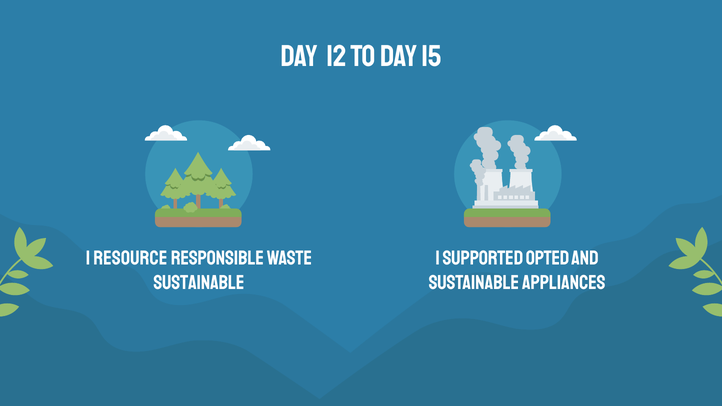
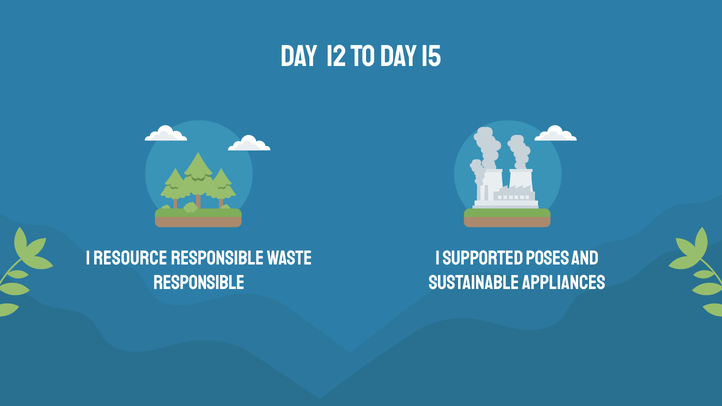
OPTED: OPTED -> POSES
SUSTAINABLE at (199, 283): SUSTAINABLE -> RESPONSIBLE
